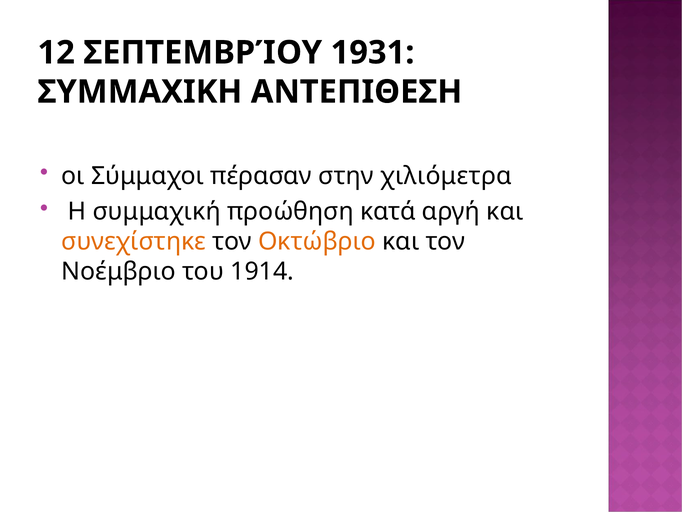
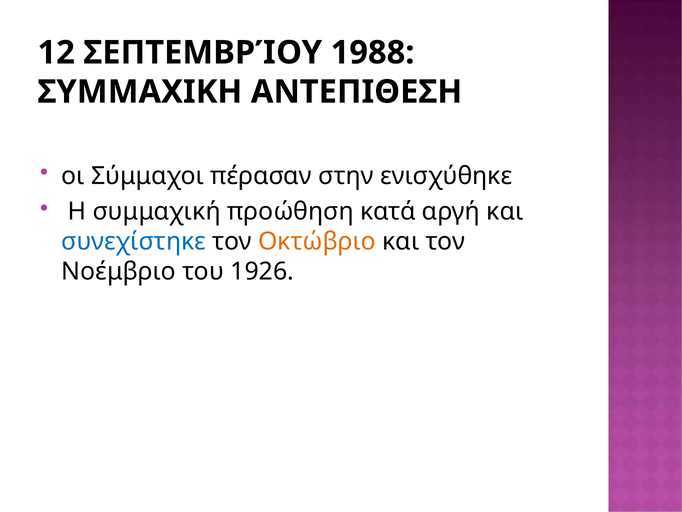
1931: 1931 -> 1988
χιλιόμετρα: χιλιόμετρα -> ενισχύθηκε
συνεχίστηκε colour: orange -> blue
1914: 1914 -> 1926
